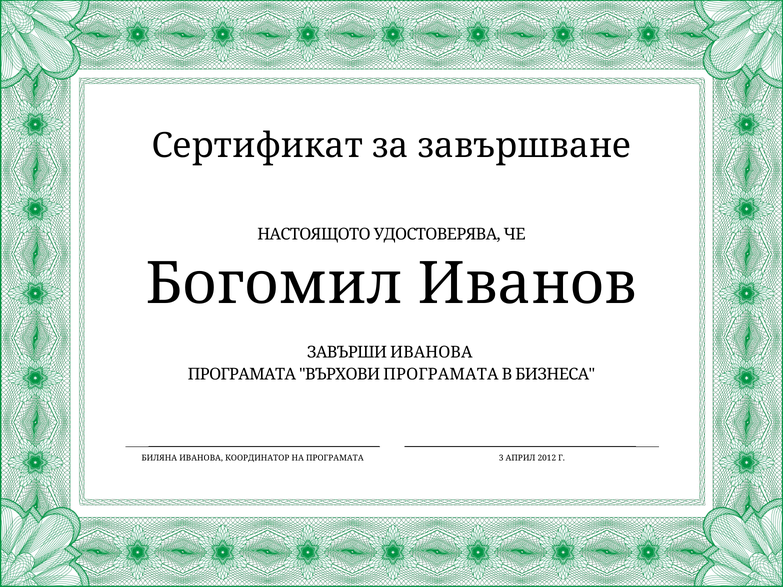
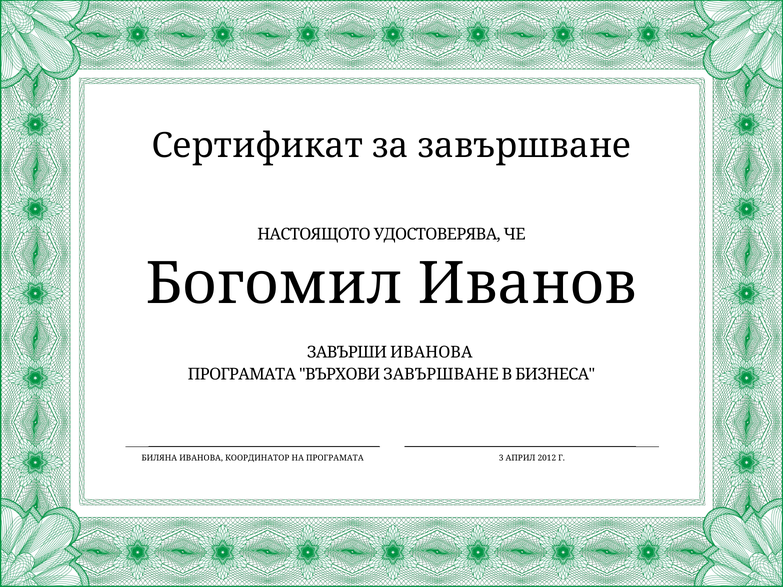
ВЪРХОВИ ПРОГРАМАТА: ПРОГРАМАТА -> ЗАВЪРШВАНЕ
